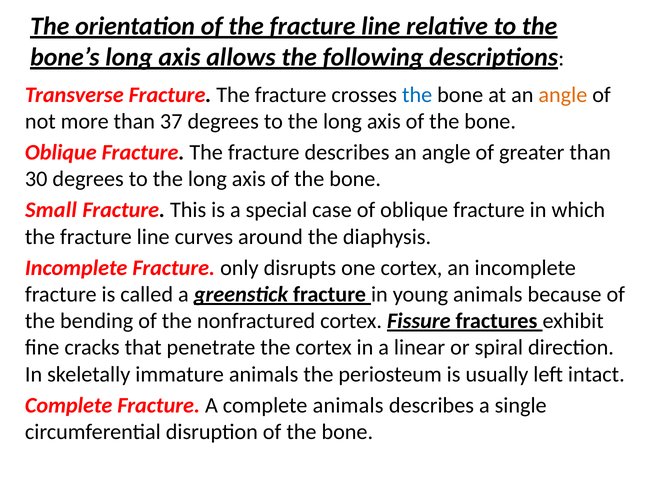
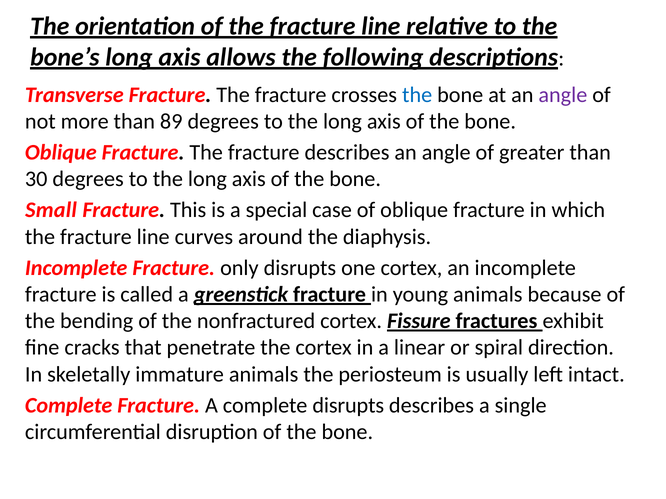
angle at (563, 95) colour: orange -> purple
37: 37 -> 89
complete animals: animals -> disrupts
